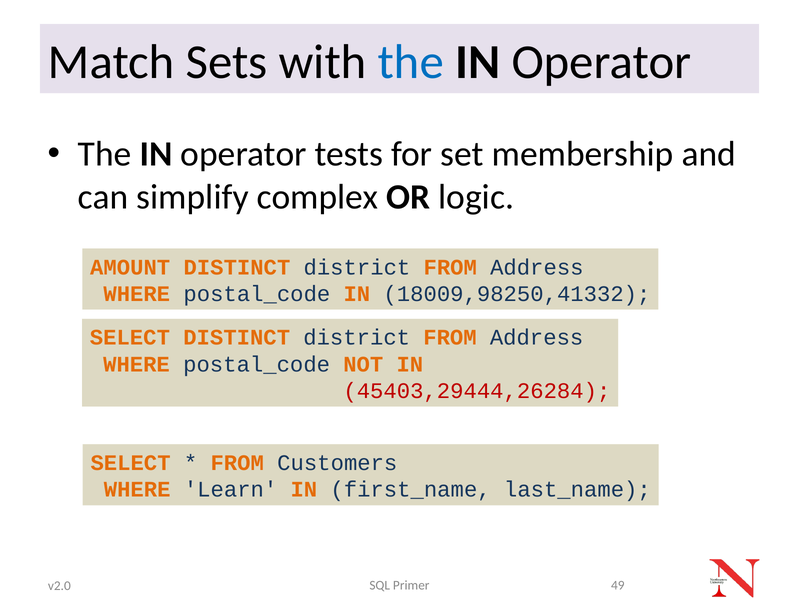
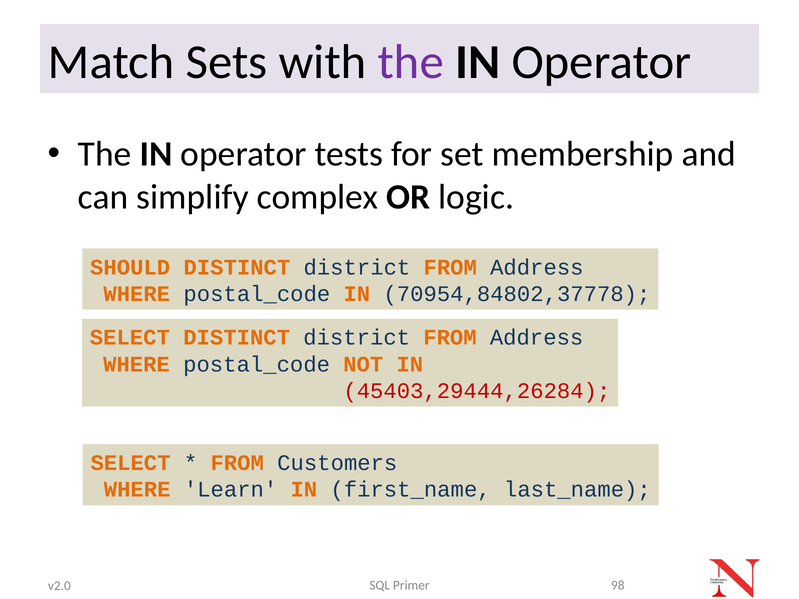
the at (411, 62) colour: blue -> purple
AMOUNT: AMOUNT -> SHOULD
18009,98250,41332: 18009,98250,41332 -> 70954,84802,37778
49: 49 -> 98
